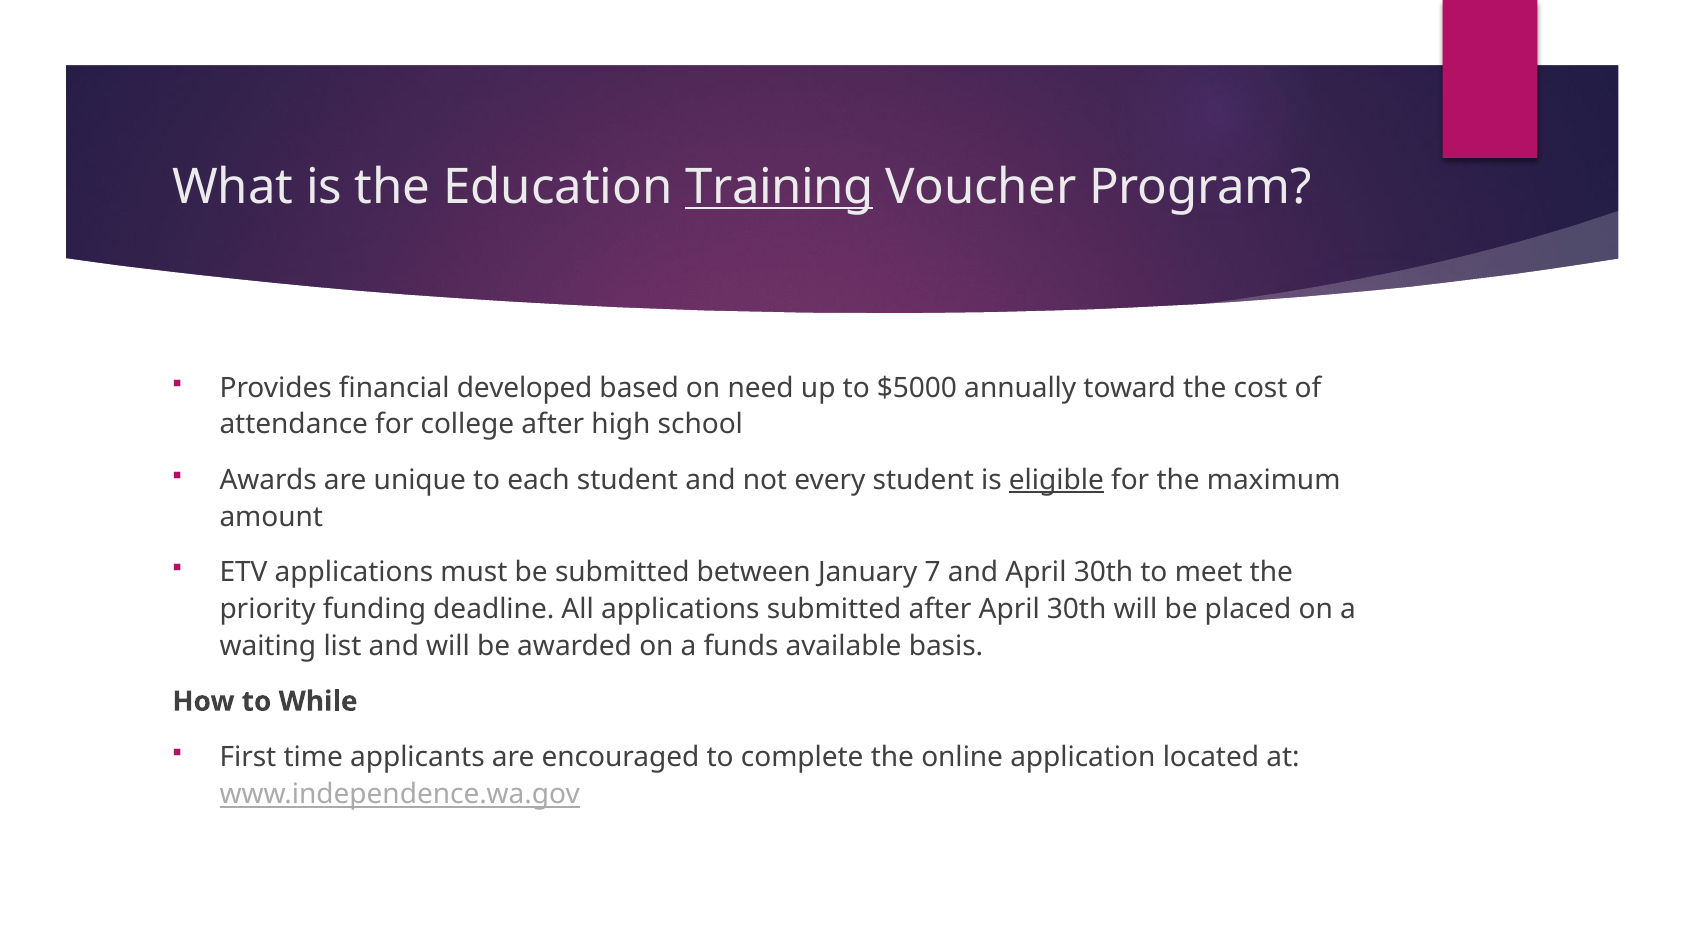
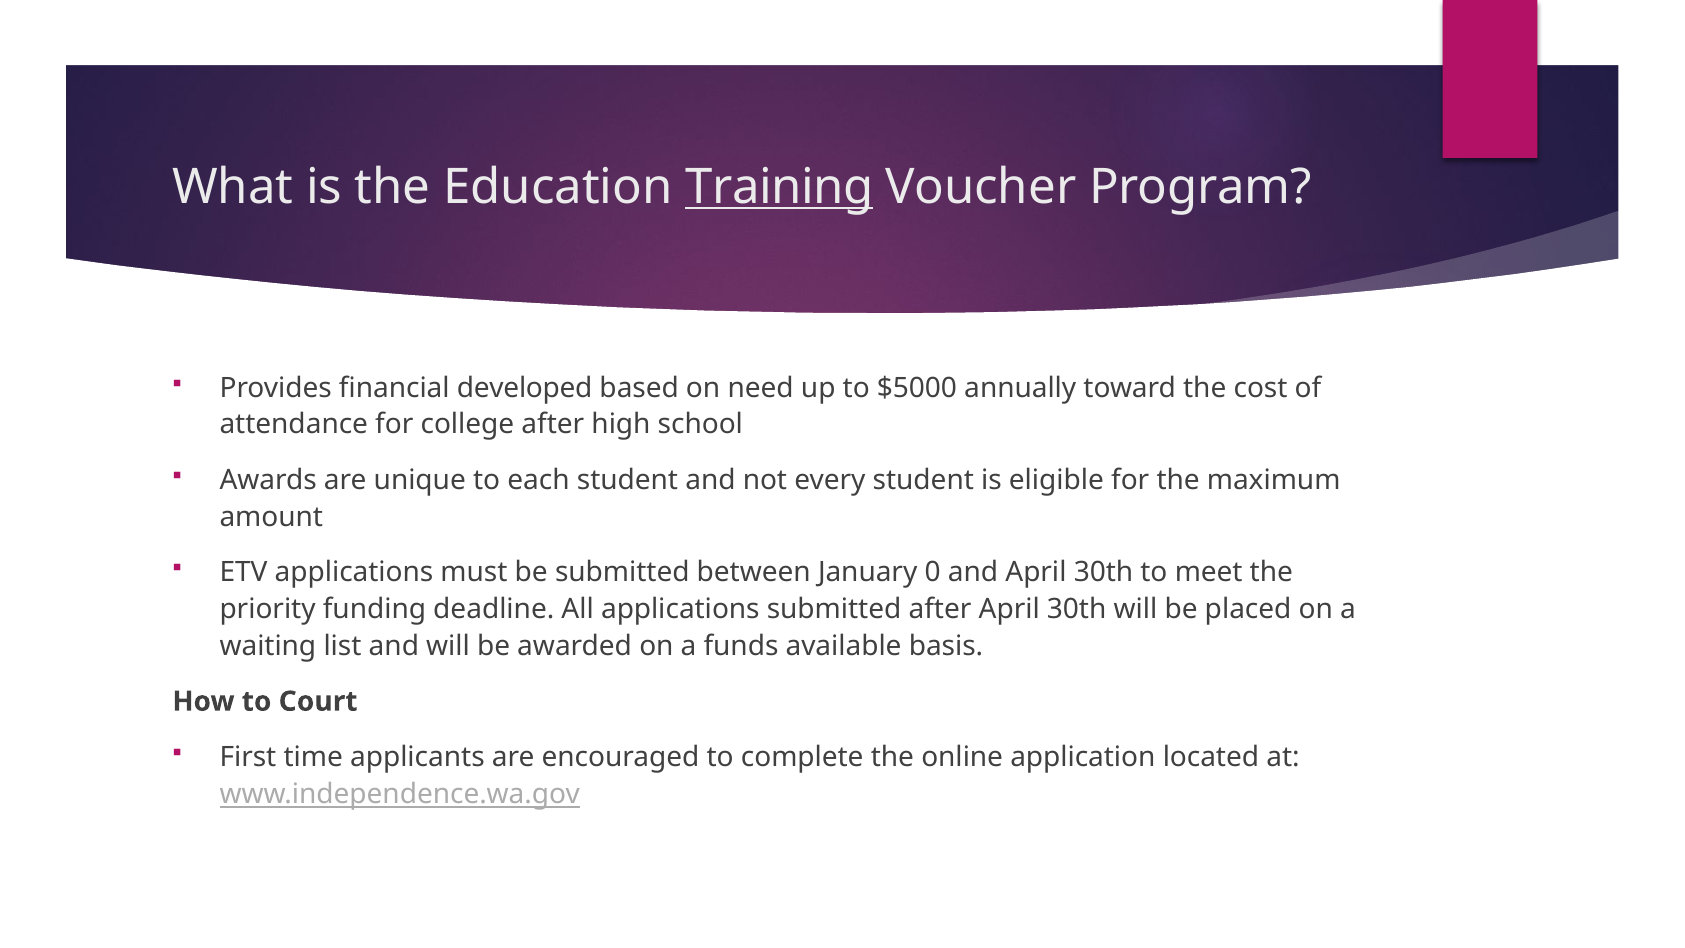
eligible underline: present -> none
7: 7 -> 0
While: While -> Court
